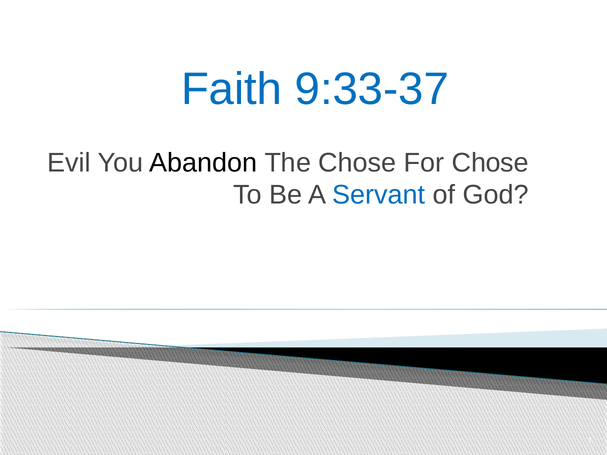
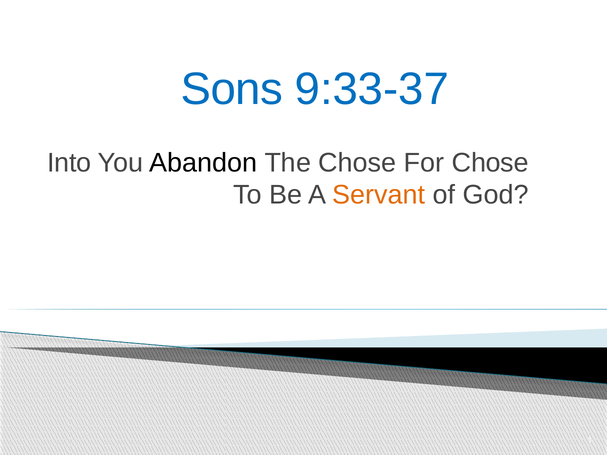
Faith: Faith -> Sons
Evil: Evil -> Into
Servant colour: blue -> orange
